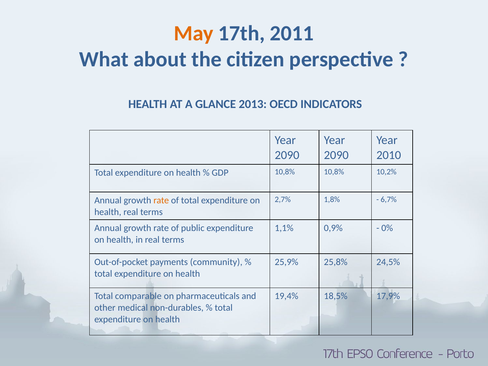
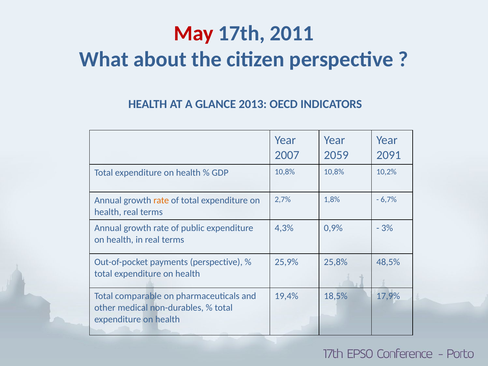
May colour: orange -> red
2090 at (287, 155): 2090 -> 2007
2090 at (336, 155): 2090 -> 2059
2010: 2010 -> 2091
1,1%: 1,1% -> 4,3%
0%: 0% -> 3%
payments community: community -> perspective
24,5%: 24,5% -> 48,5%
